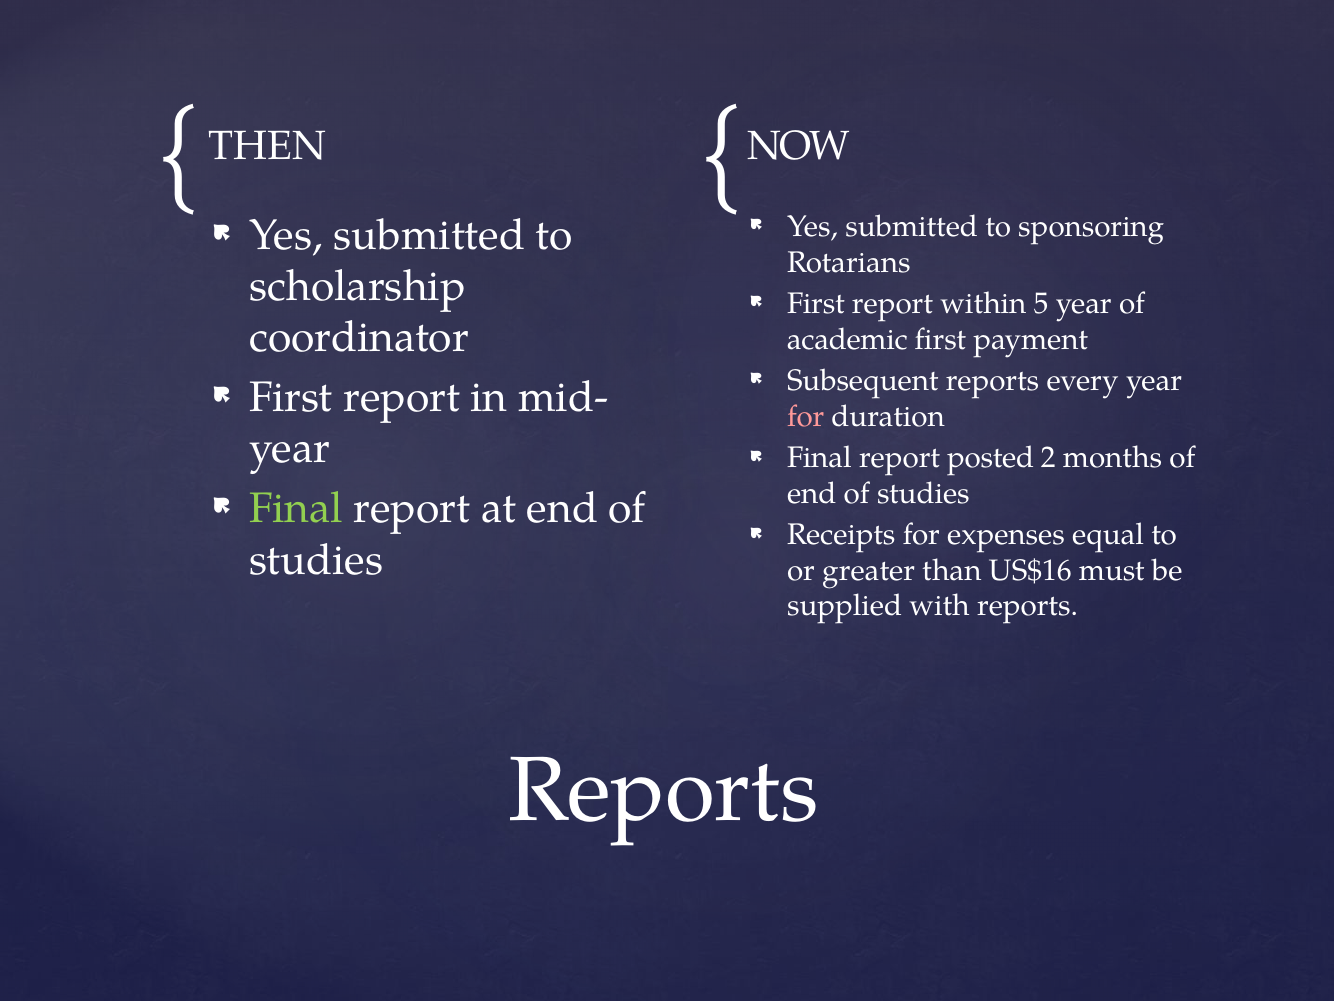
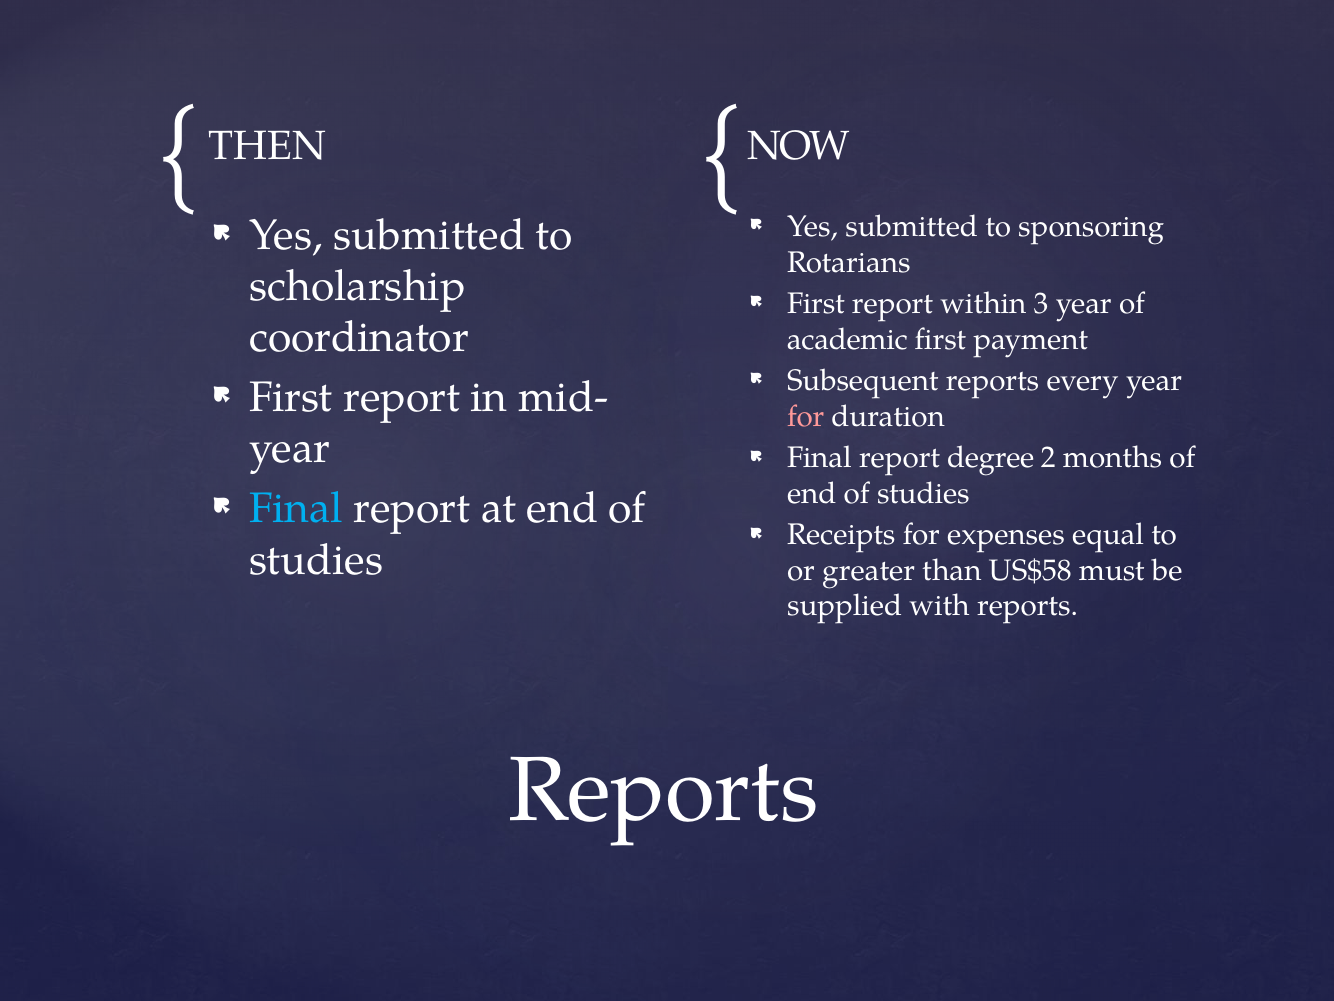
5: 5 -> 3
posted: posted -> degree
Final at (296, 509) colour: light green -> light blue
US$16: US$16 -> US$58
